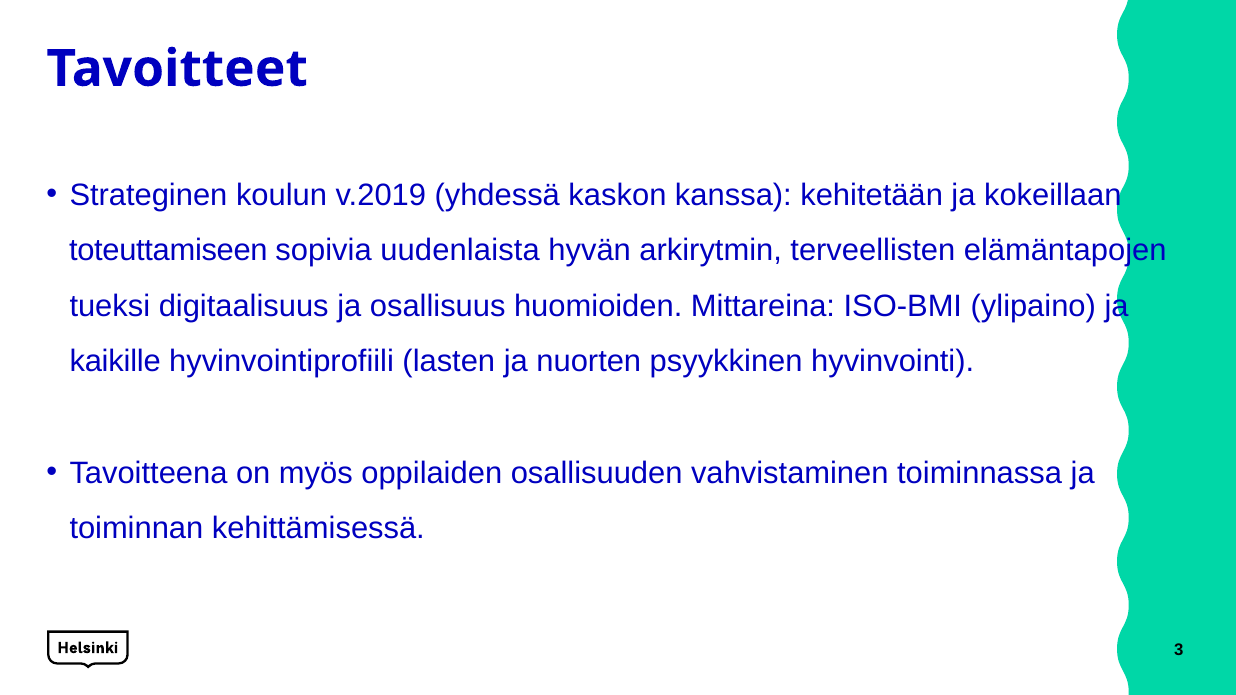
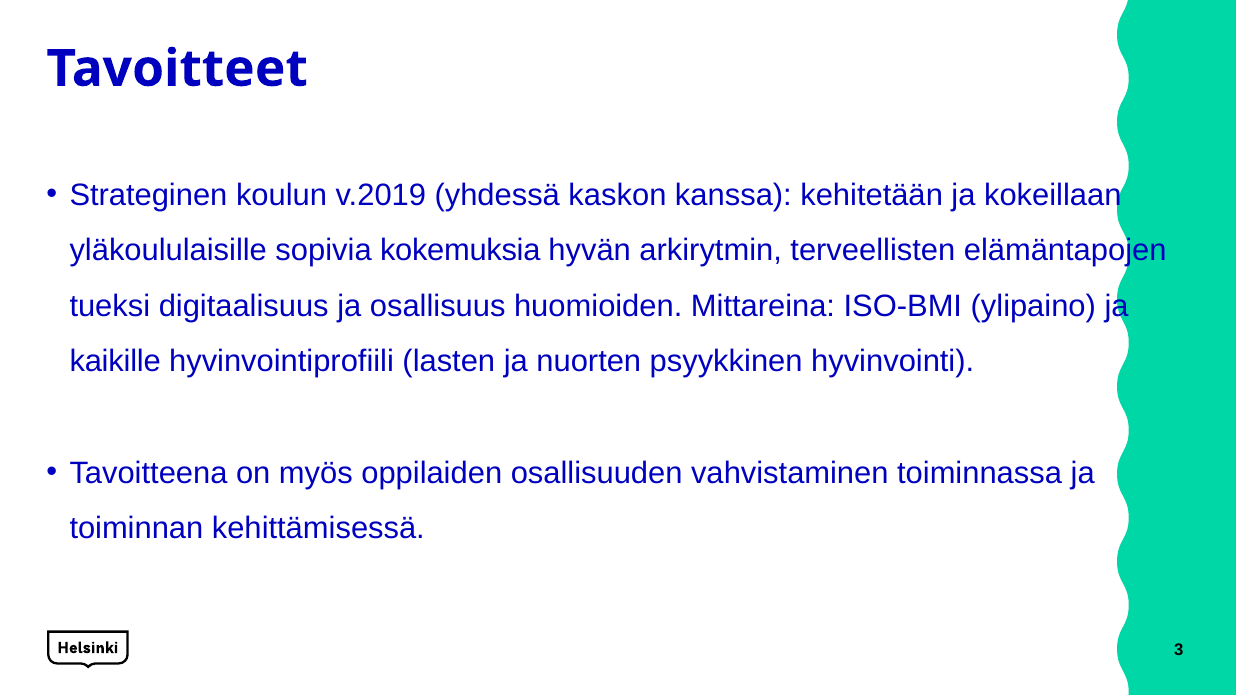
toteuttamiseen: toteuttamiseen -> yläkoululaisille
uudenlaista: uudenlaista -> kokemuksia
